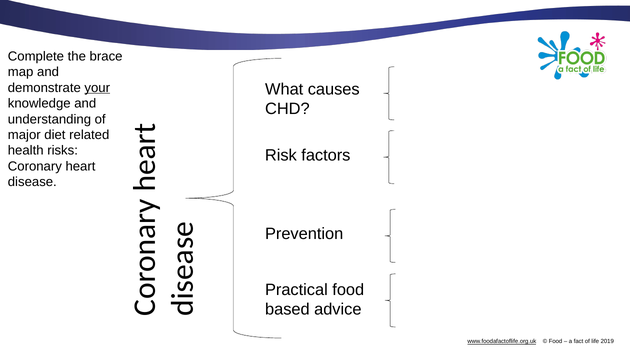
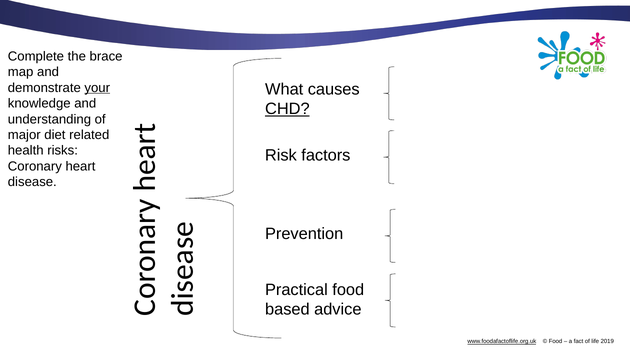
CHD underline: none -> present
